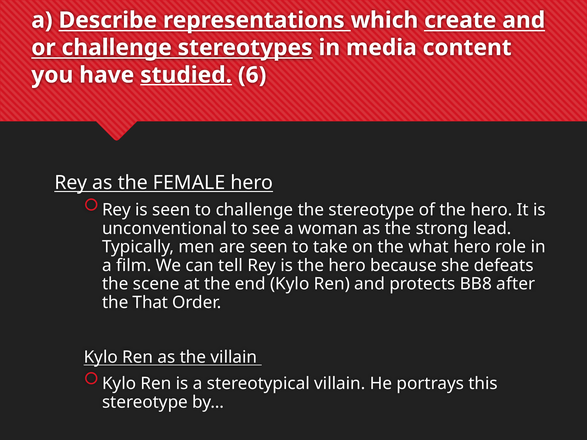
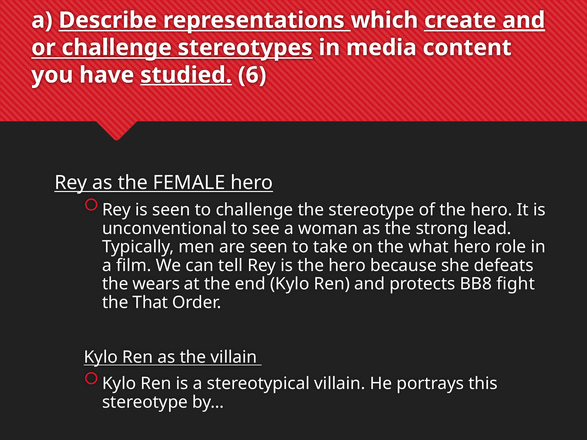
and at (524, 20) underline: none -> present
scene: scene -> wears
after: after -> fight
